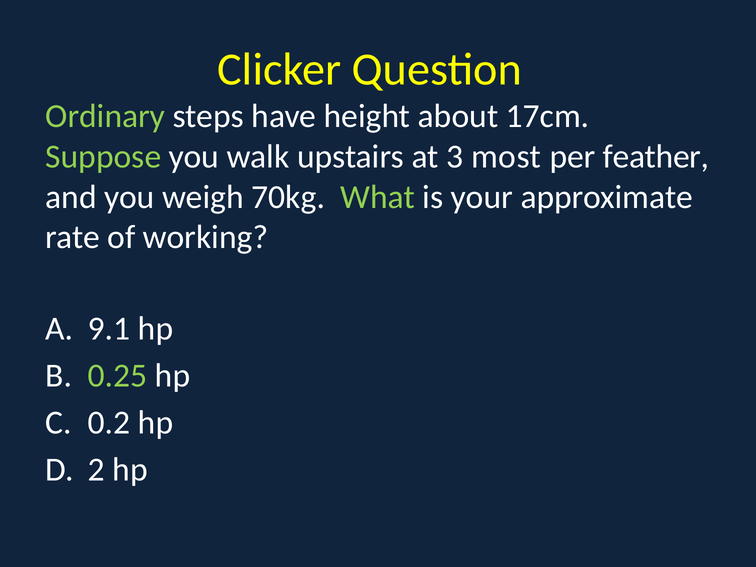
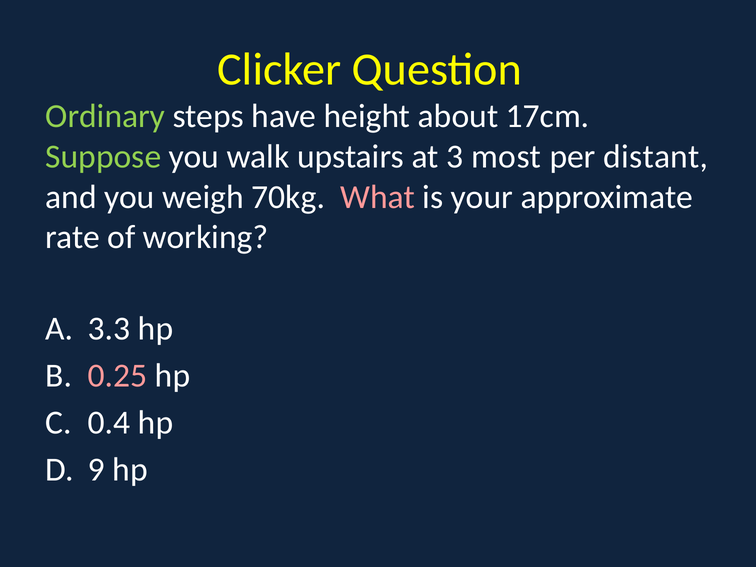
feather: feather -> distant
What colour: light green -> pink
9.1: 9.1 -> 3.3
0.25 colour: light green -> pink
0.2: 0.2 -> 0.4
2: 2 -> 9
